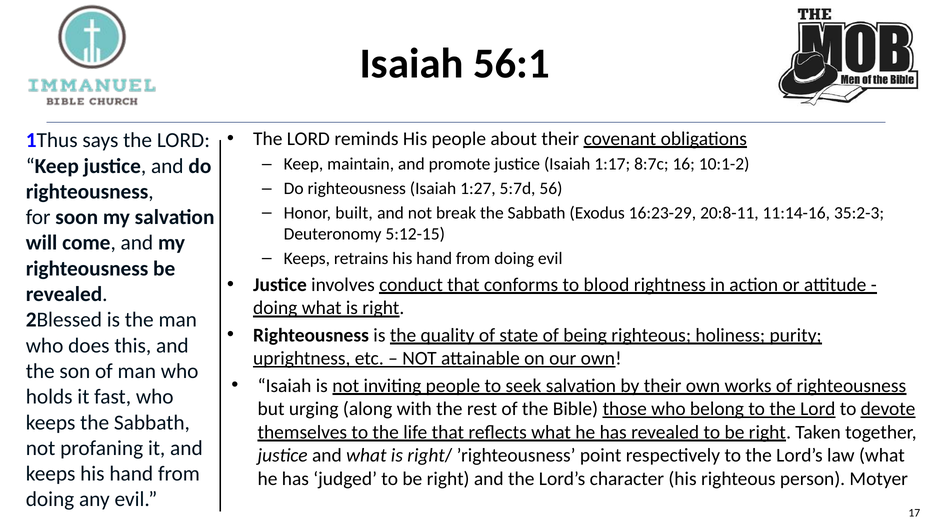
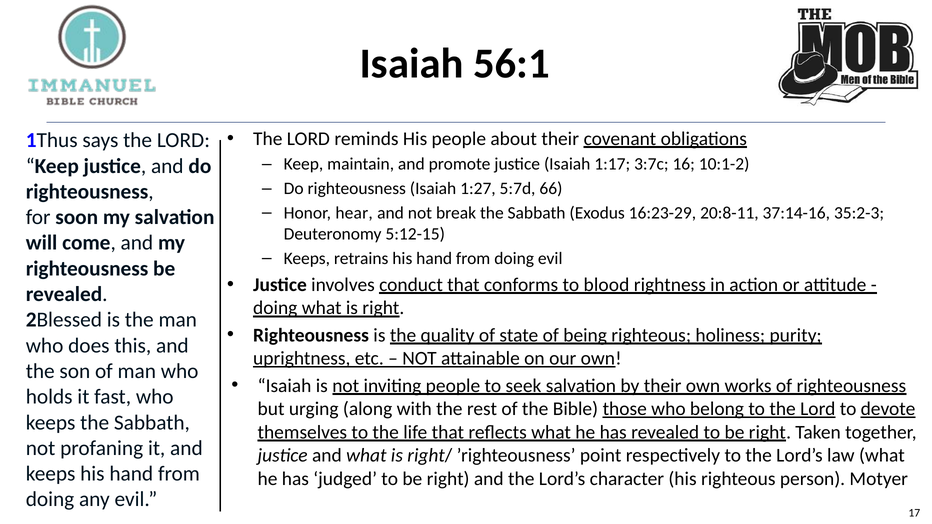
8:7c: 8:7c -> 3:7c
56: 56 -> 66
built: built -> hear
11:14-16: 11:14-16 -> 37:14-16
